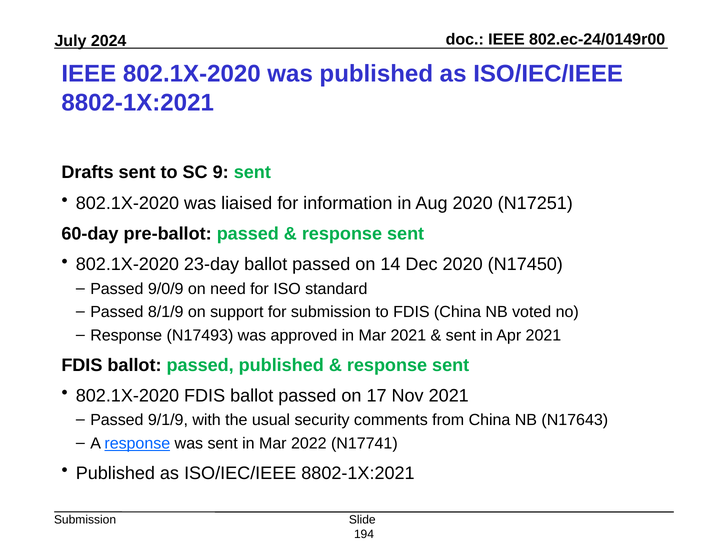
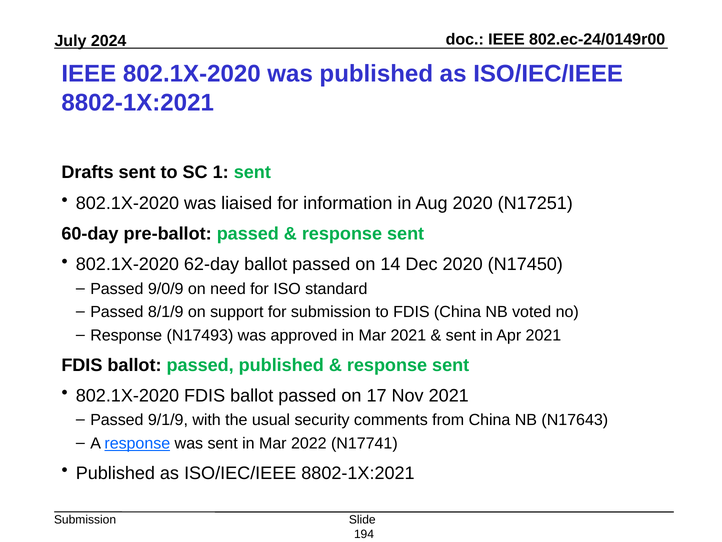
9: 9 -> 1
23-day: 23-day -> 62-day
